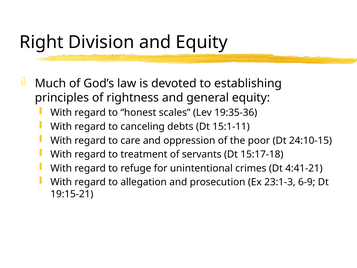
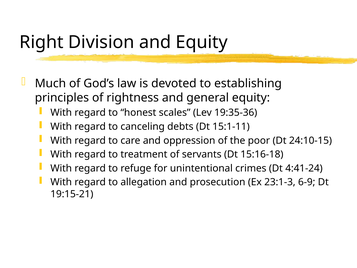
15:17-18: 15:17-18 -> 15:16-18
4:41-21: 4:41-21 -> 4:41-24
